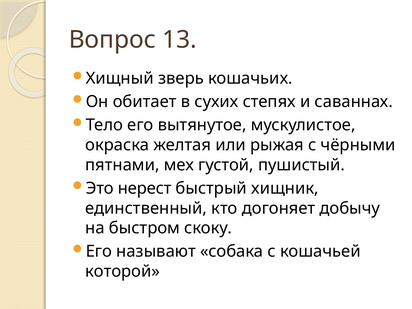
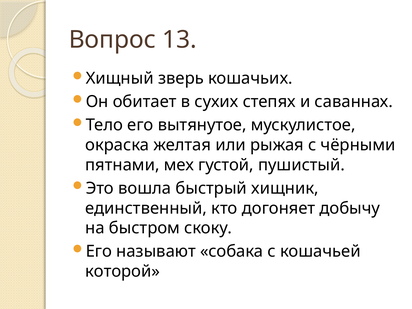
нерест: нерест -> вошла
